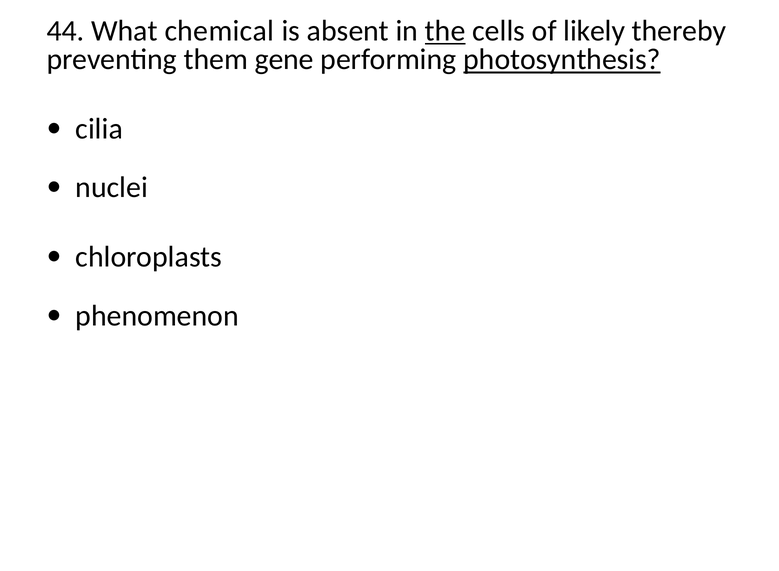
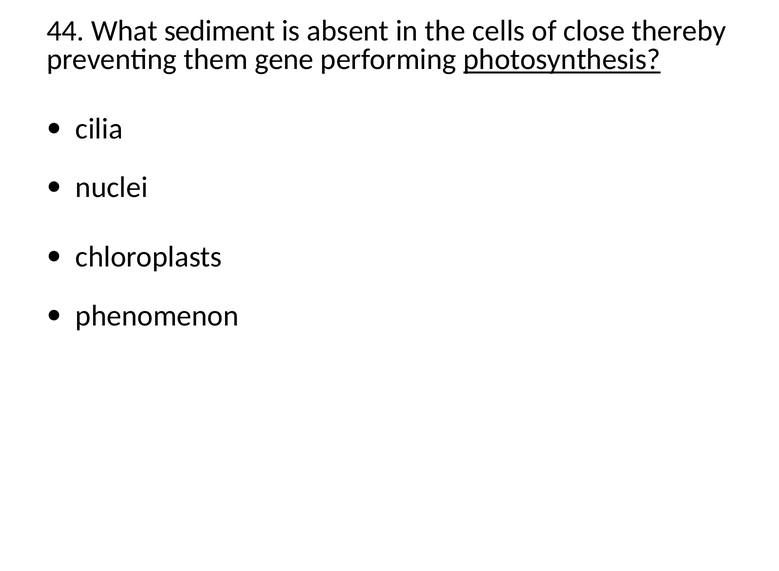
chemical: chemical -> sediment
the underline: present -> none
likely: likely -> close
